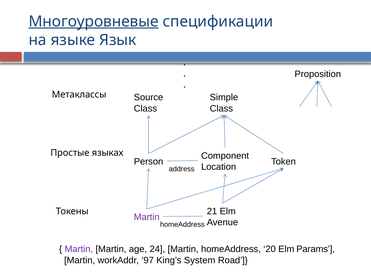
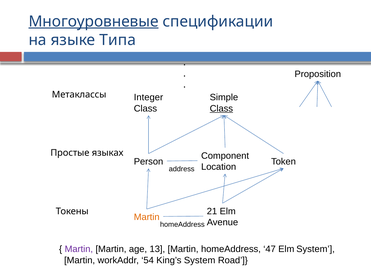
Язык: Язык -> Типа
Source: Source -> Integer
Class at (221, 109) underline: none -> present
Martin at (147, 217) colour: purple -> orange
24: 24 -> 13
20: 20 -> 47
Elm Params: Params -> System
97: 97 -> 54
